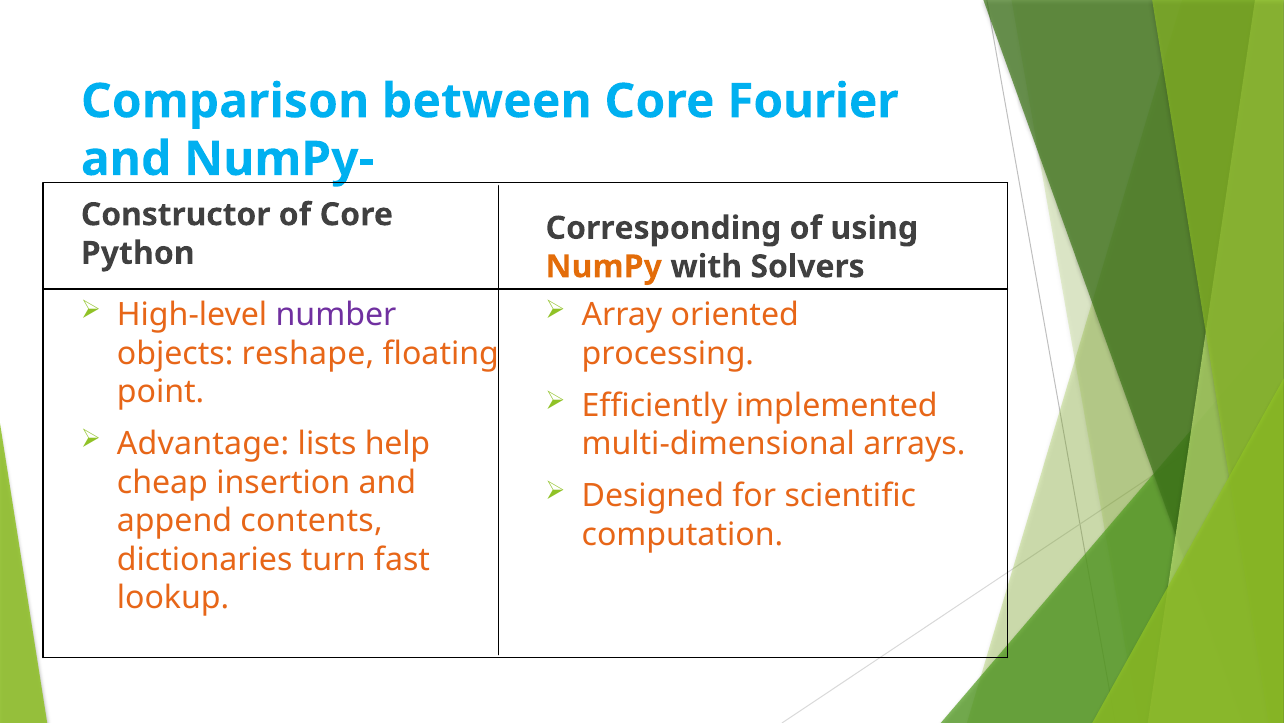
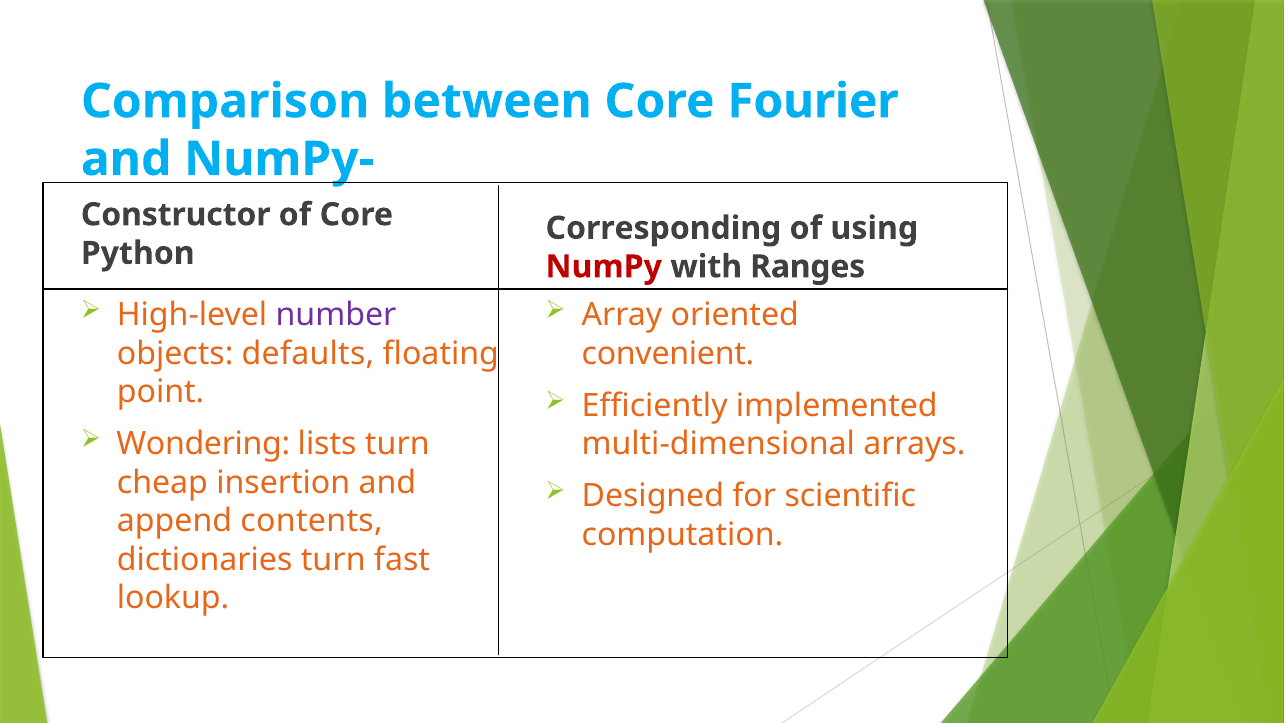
NumPy colour: orange -> red
Solvers: Solvers -> Ranges
reshape: reshape -> defaults
processing: processing -> convenient
Advantage: Advantage -> Wondering
lists help: help -> turn
